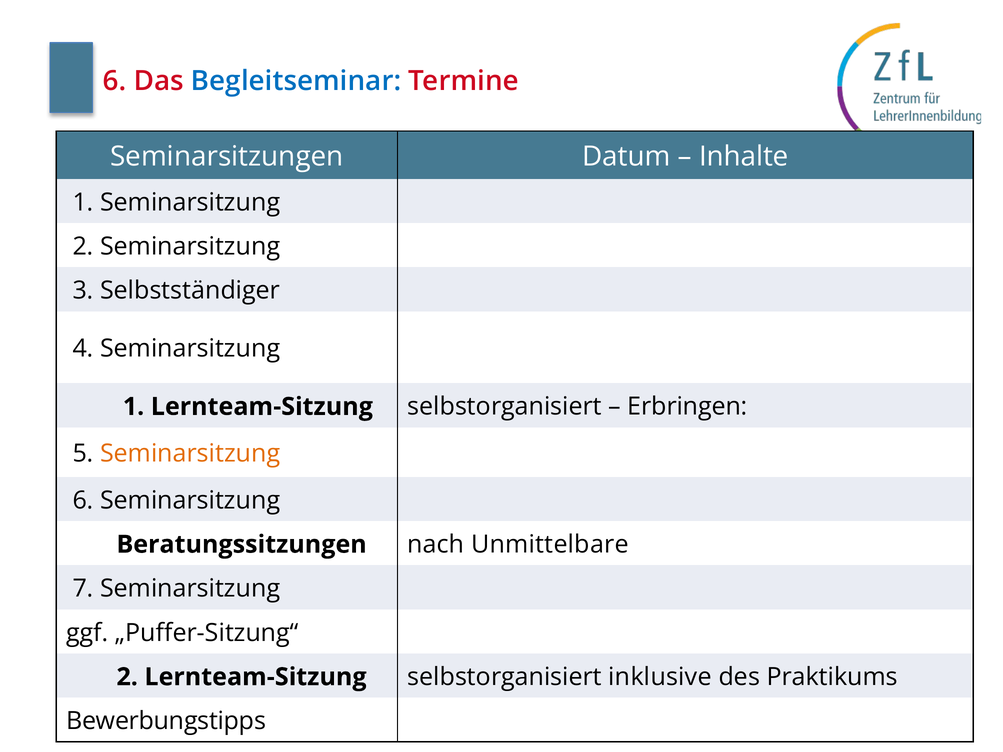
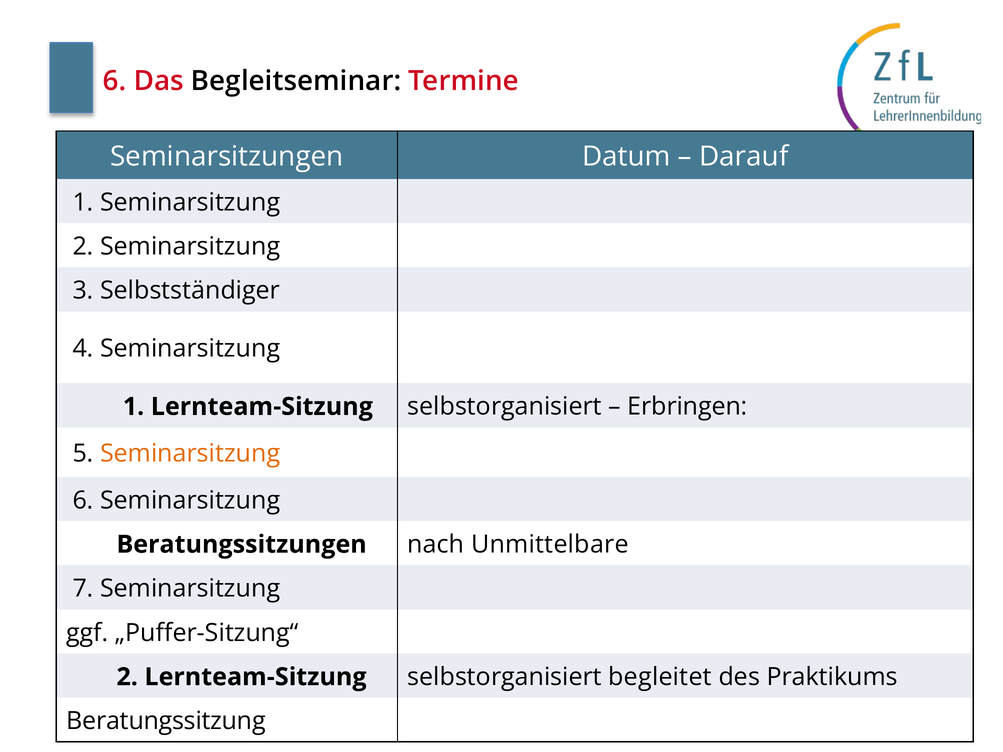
Begleitseminar colour: blue -> black
Inhalte: Inhalte -> Darauf
inklusive: inklusive -> begleitet
Bewerbungstipps: Bewerbungstipps -> Beratungssitzung
